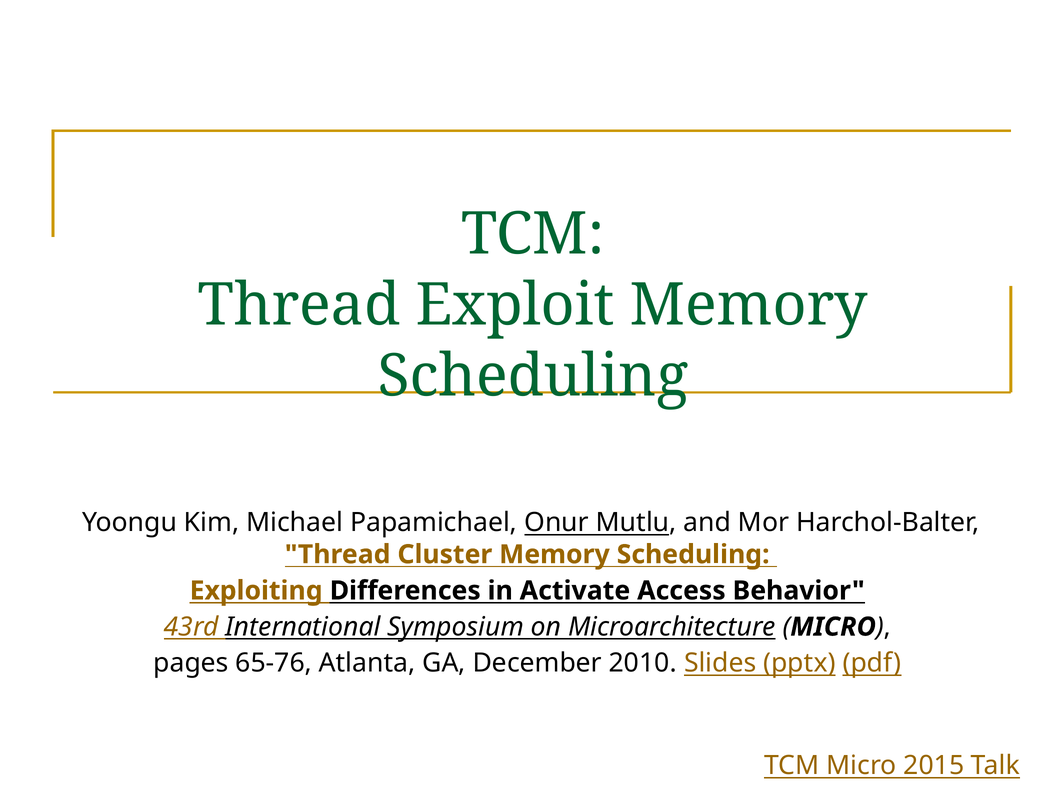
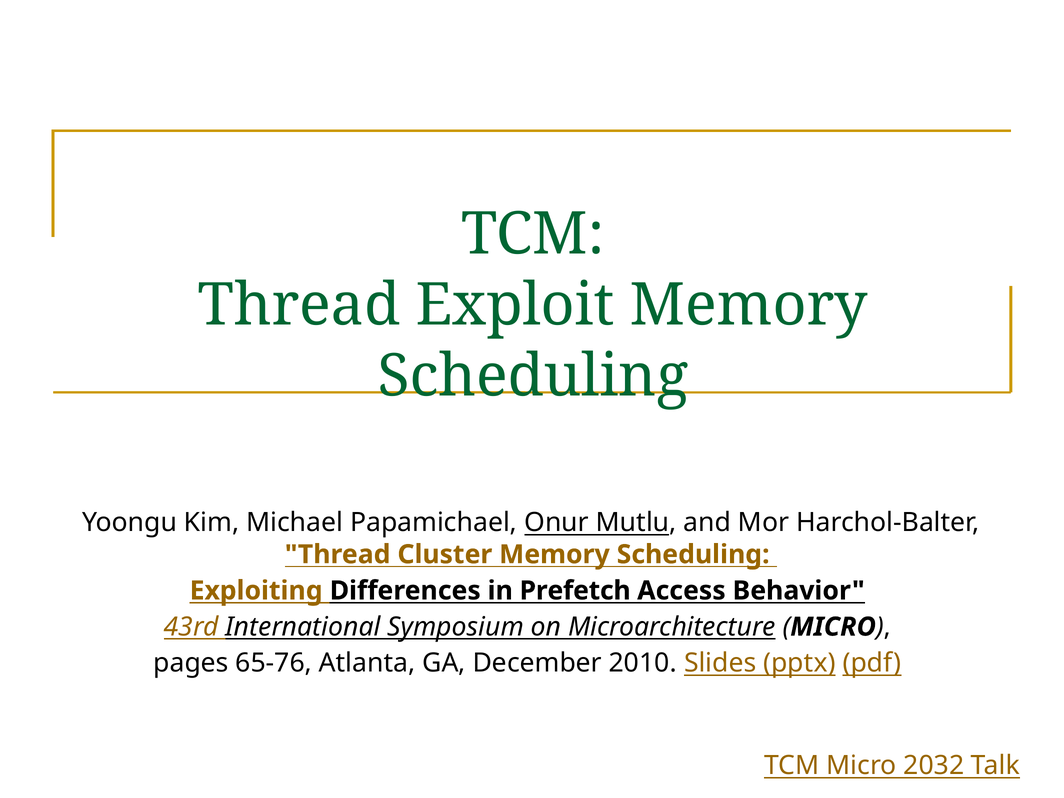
Activate: Activate -> Prefetch
2015: 2015 -> 2032
